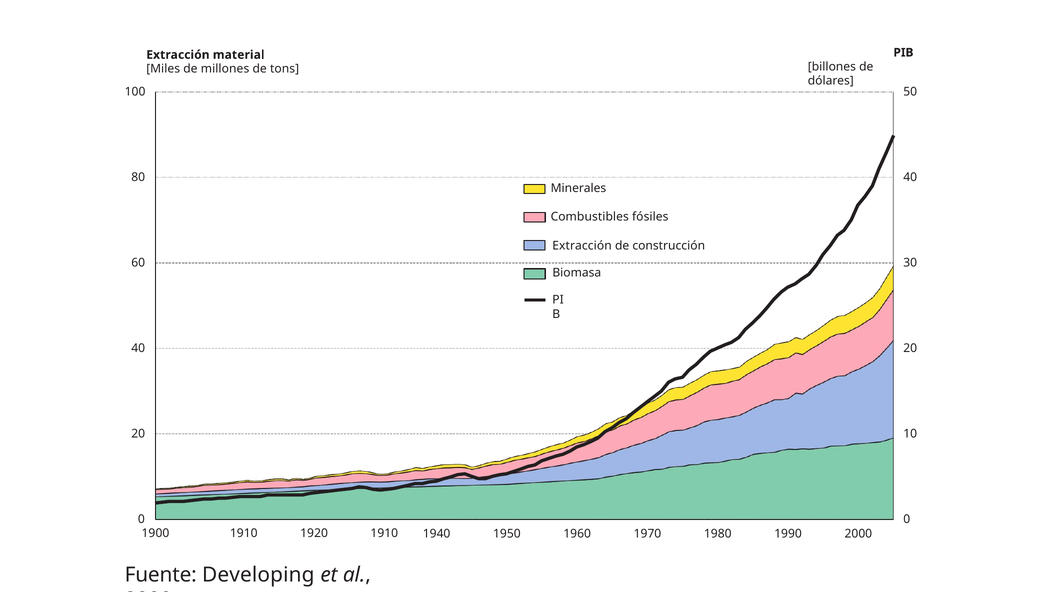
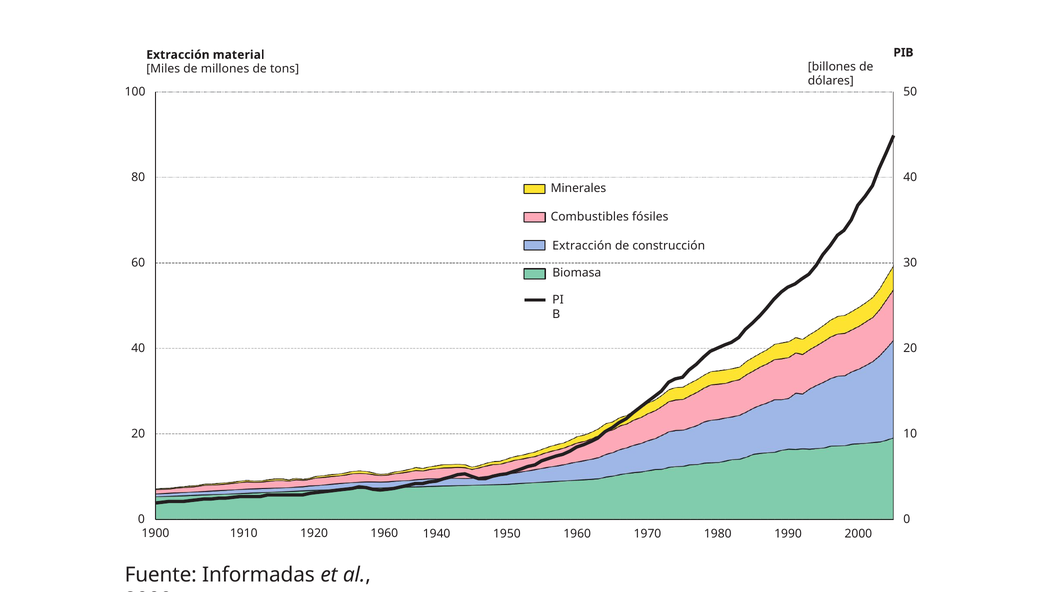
1920 1910: 1910 -> 1960
Developing: Developing -> Informadas
